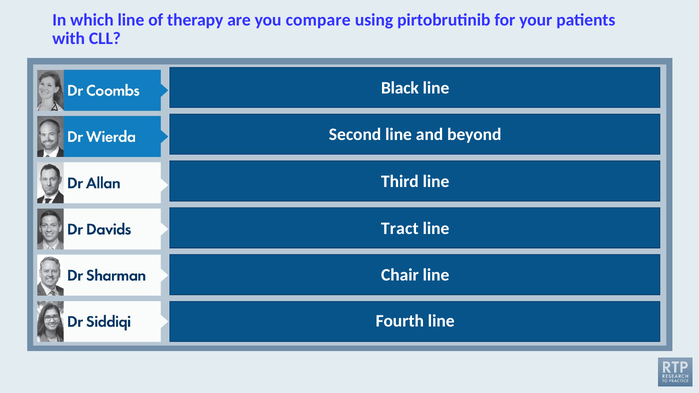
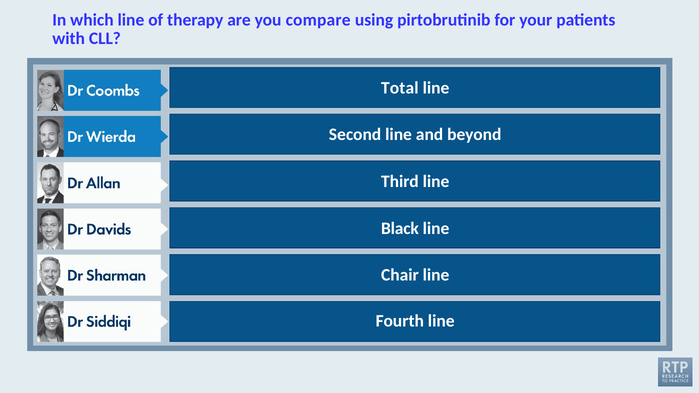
Black: Black -> Total
Tract: Tract -> Black
